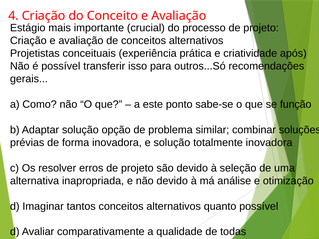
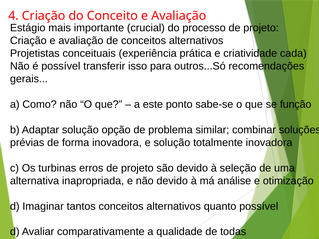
após: após -> cada
resolver: resolver -> turbinas
